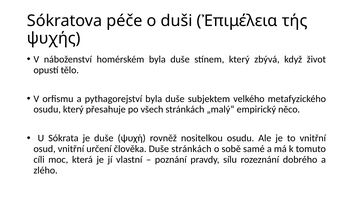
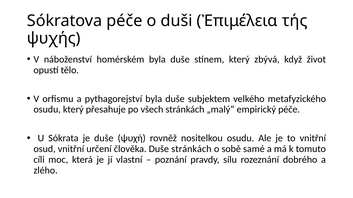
empirický něco: něco -> péče
